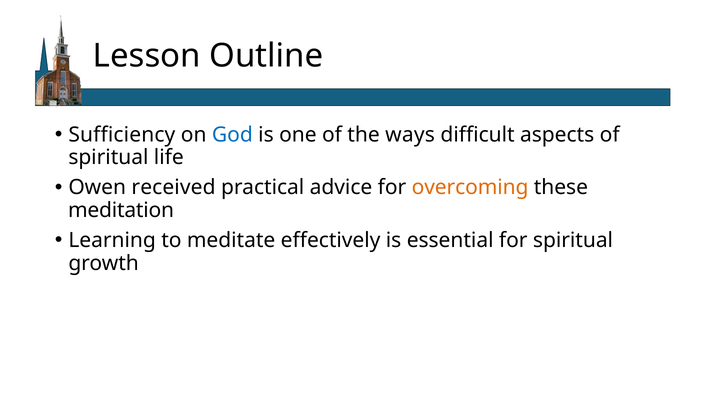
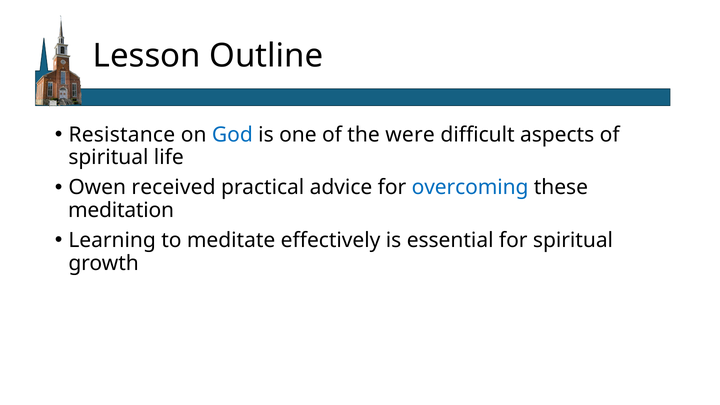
Sufficiency: Sufficiency -> Resistance
ways: ways -> were
overcoming colour: orange -> blue
